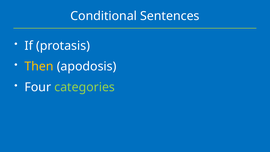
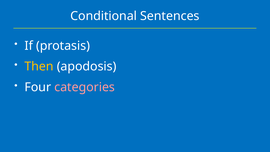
categories colour: light green -> pink
